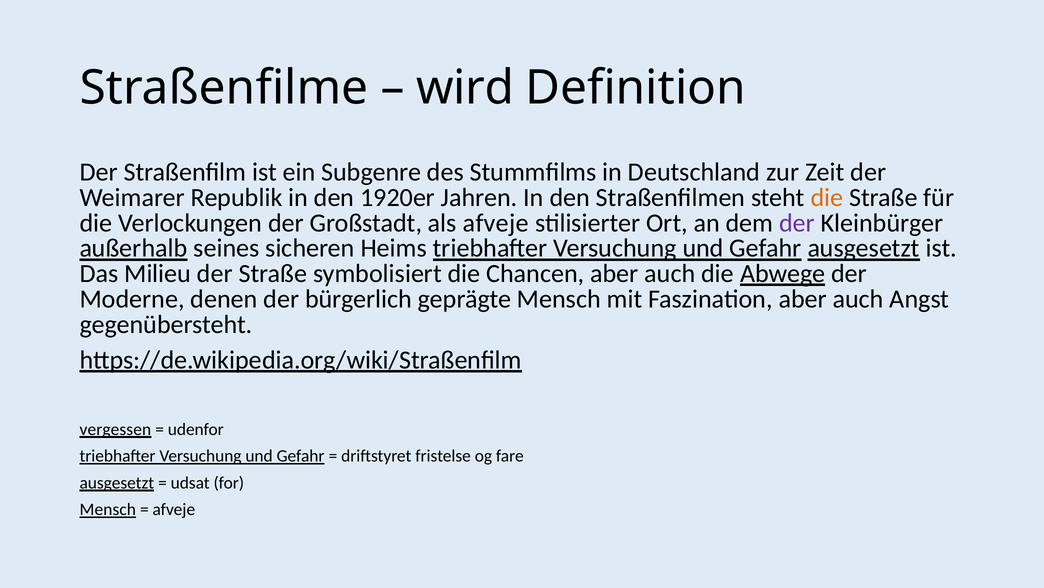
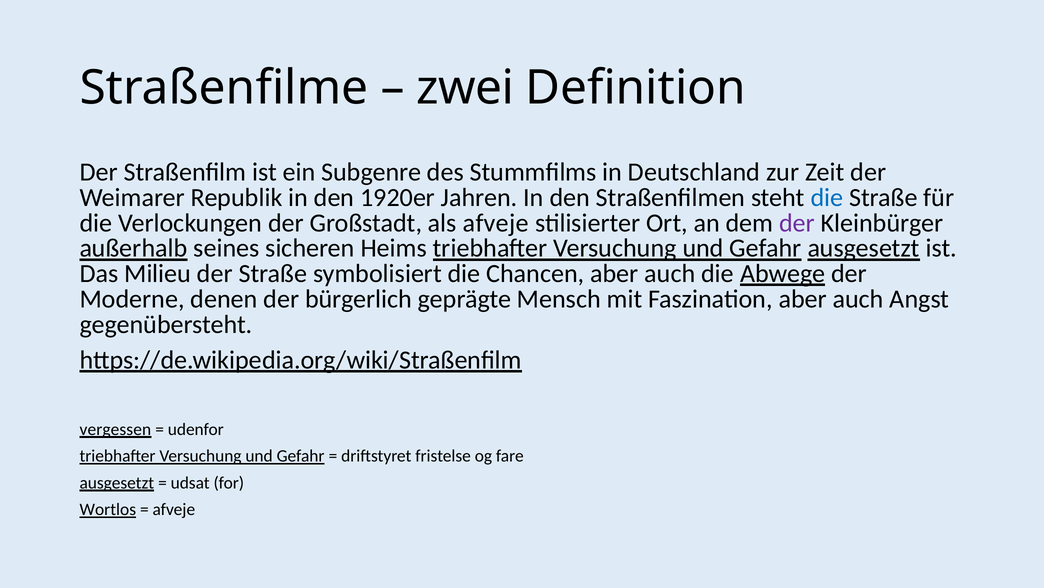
wird: wird -> zwei
die at (827, 197) colour: orange -> blue
Mensch at (108, 509): Mensch -> Wortlos
